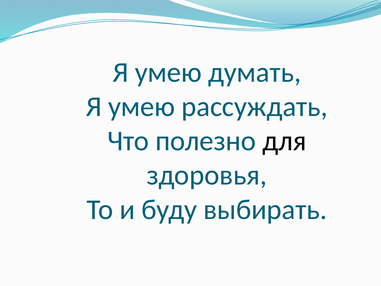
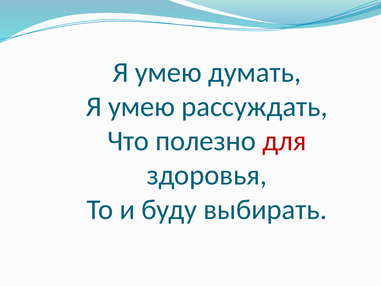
для colour: black -> red
